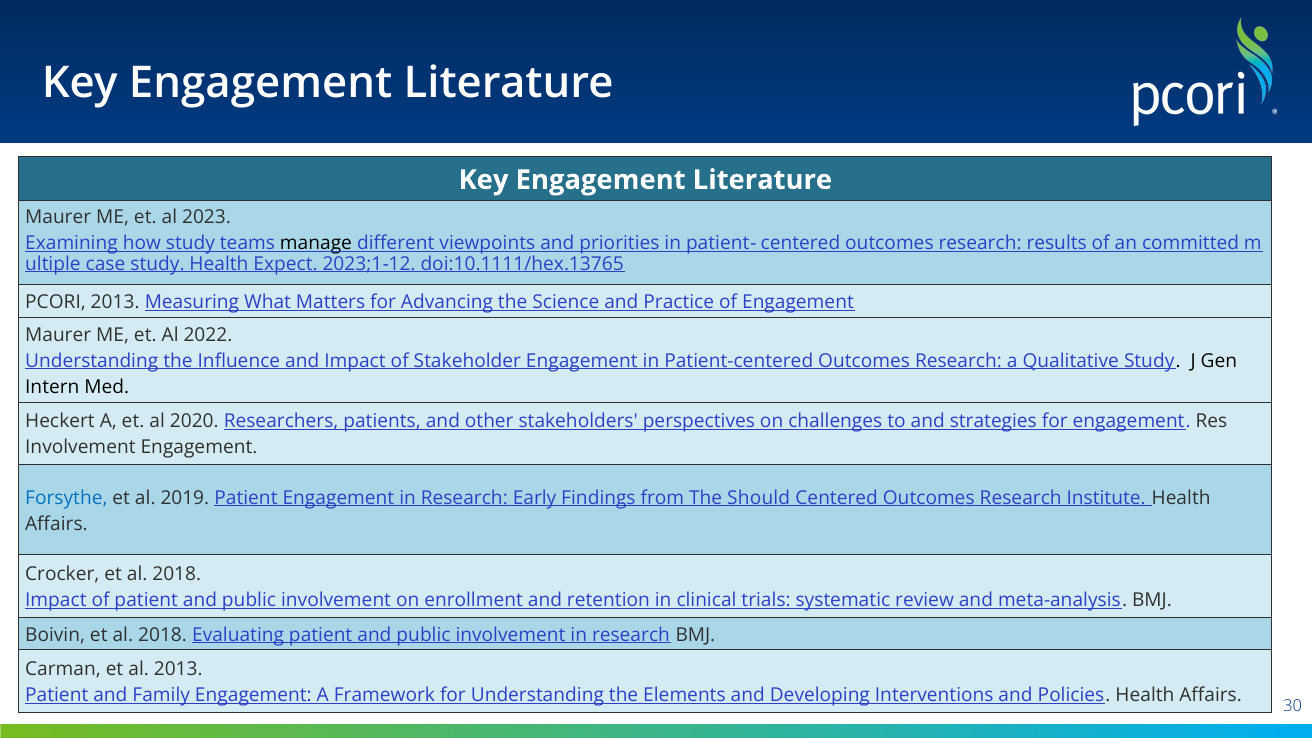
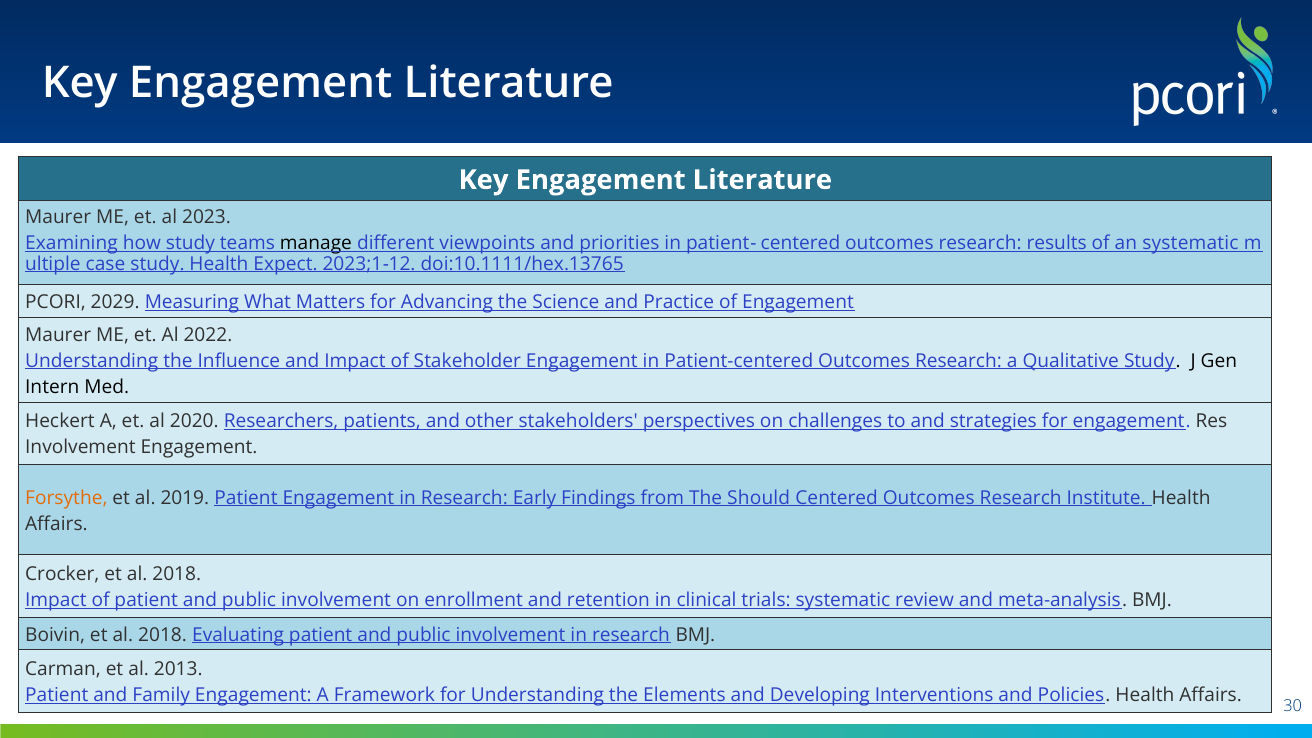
an committed: committed -> systematic
PCORI 2013: 2013 -> 2029
Forsythe colour: blue -> orange
